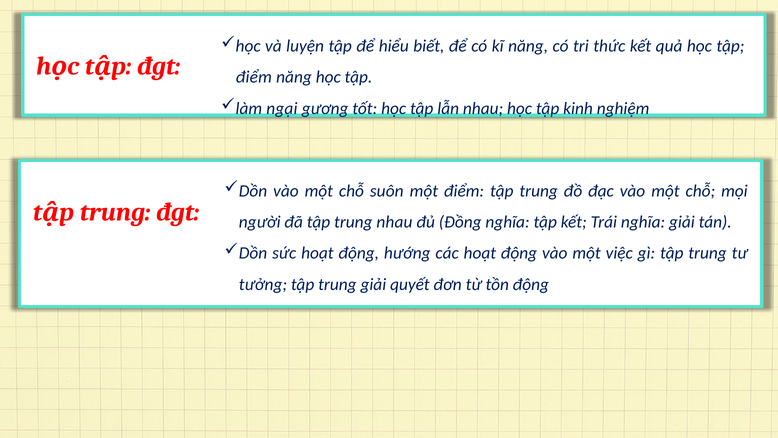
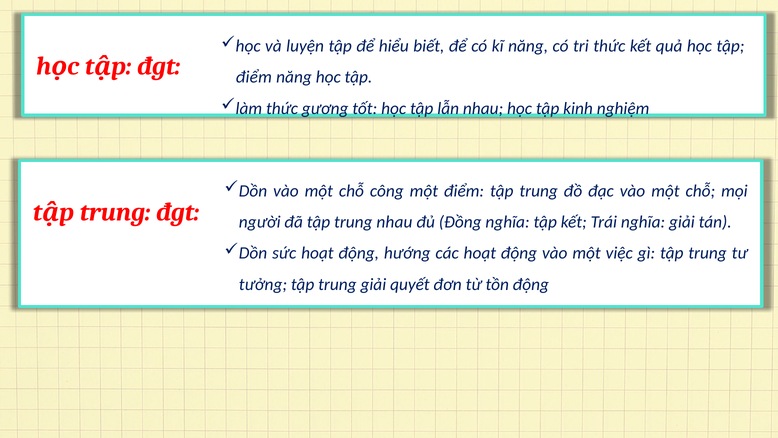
làm ngại: ngại -> thức
suôn: suôn -> công
